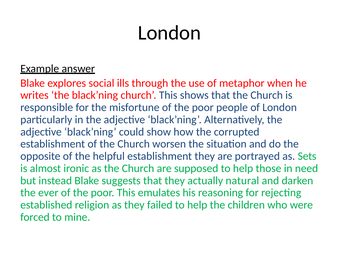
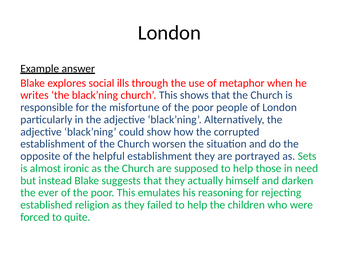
natural: natural -> himself
mine: mine -> quite
